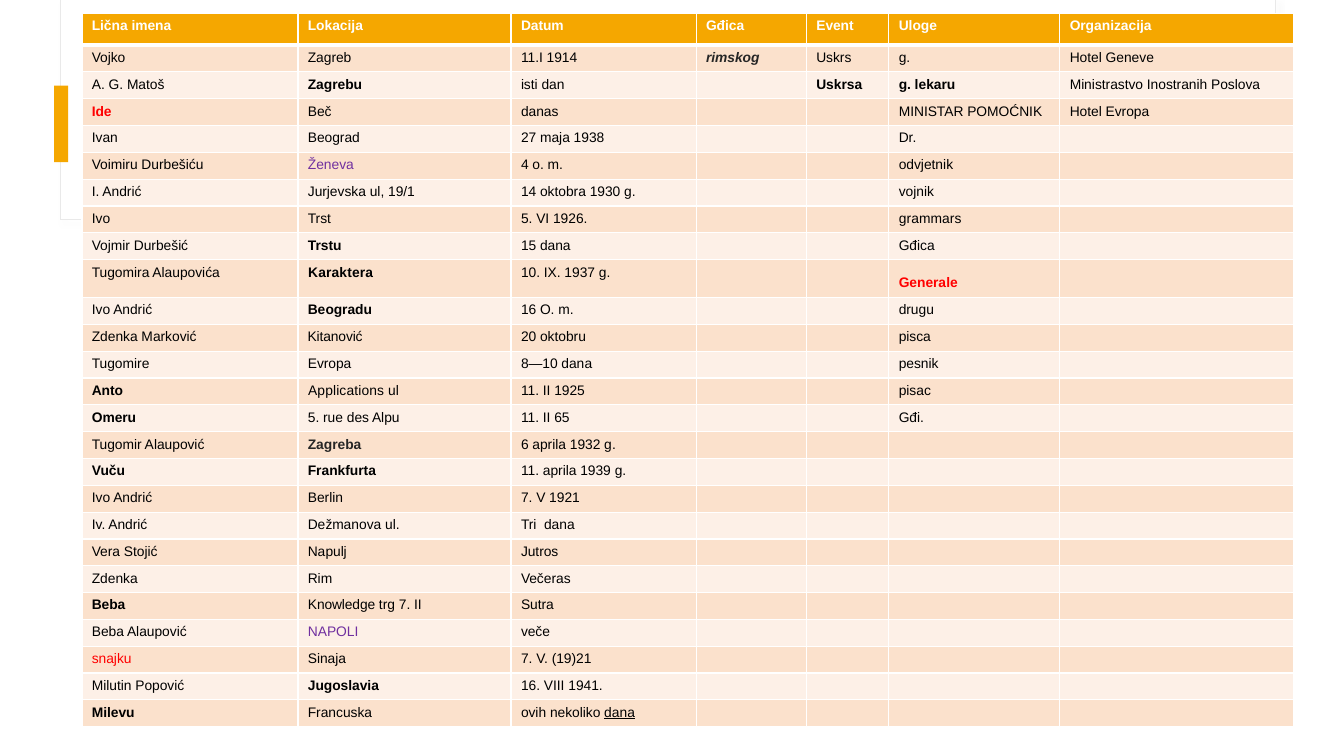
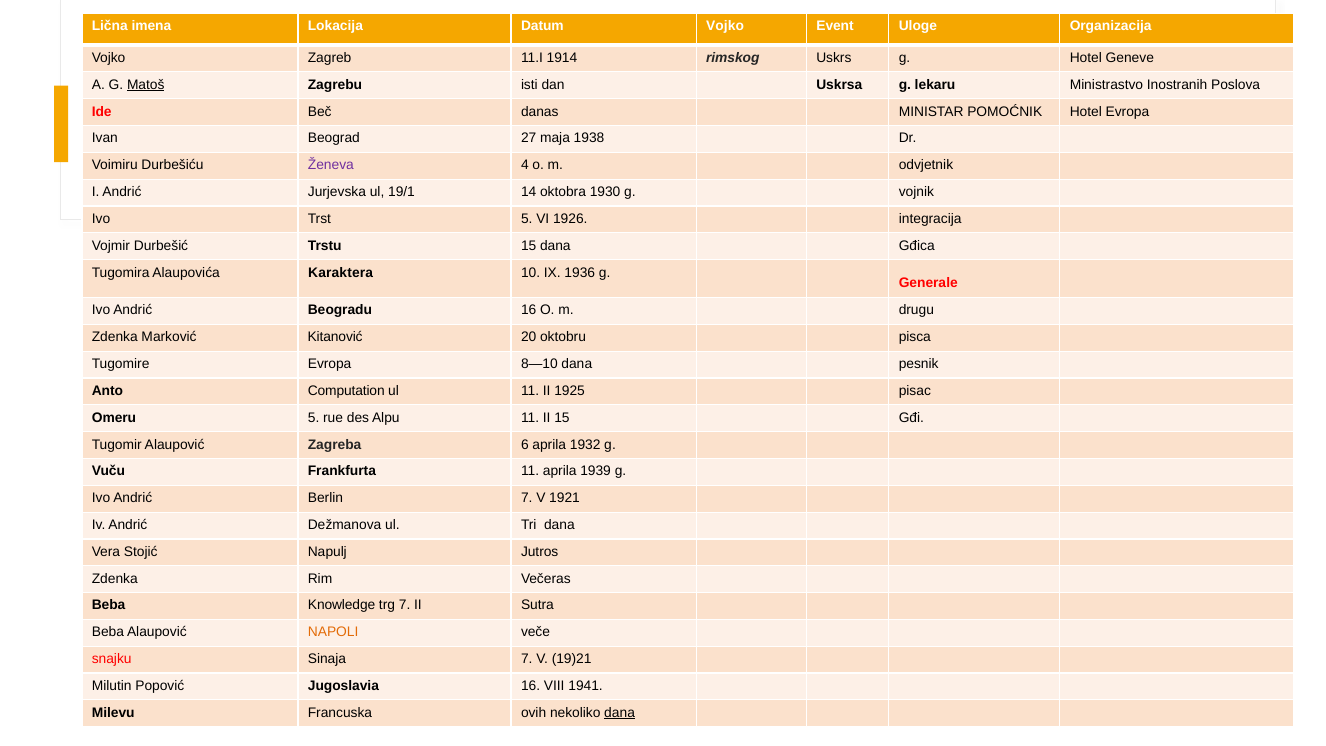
Datum Gđica: Gđica -> Vojko
Matoš underline: none -> present
grammars: grammars -> integracija
1937: 1937 -> 1936
Applications: Applications -> Computation
II 65: 65 -> 15
NAPOLI colour: purple -> orange
